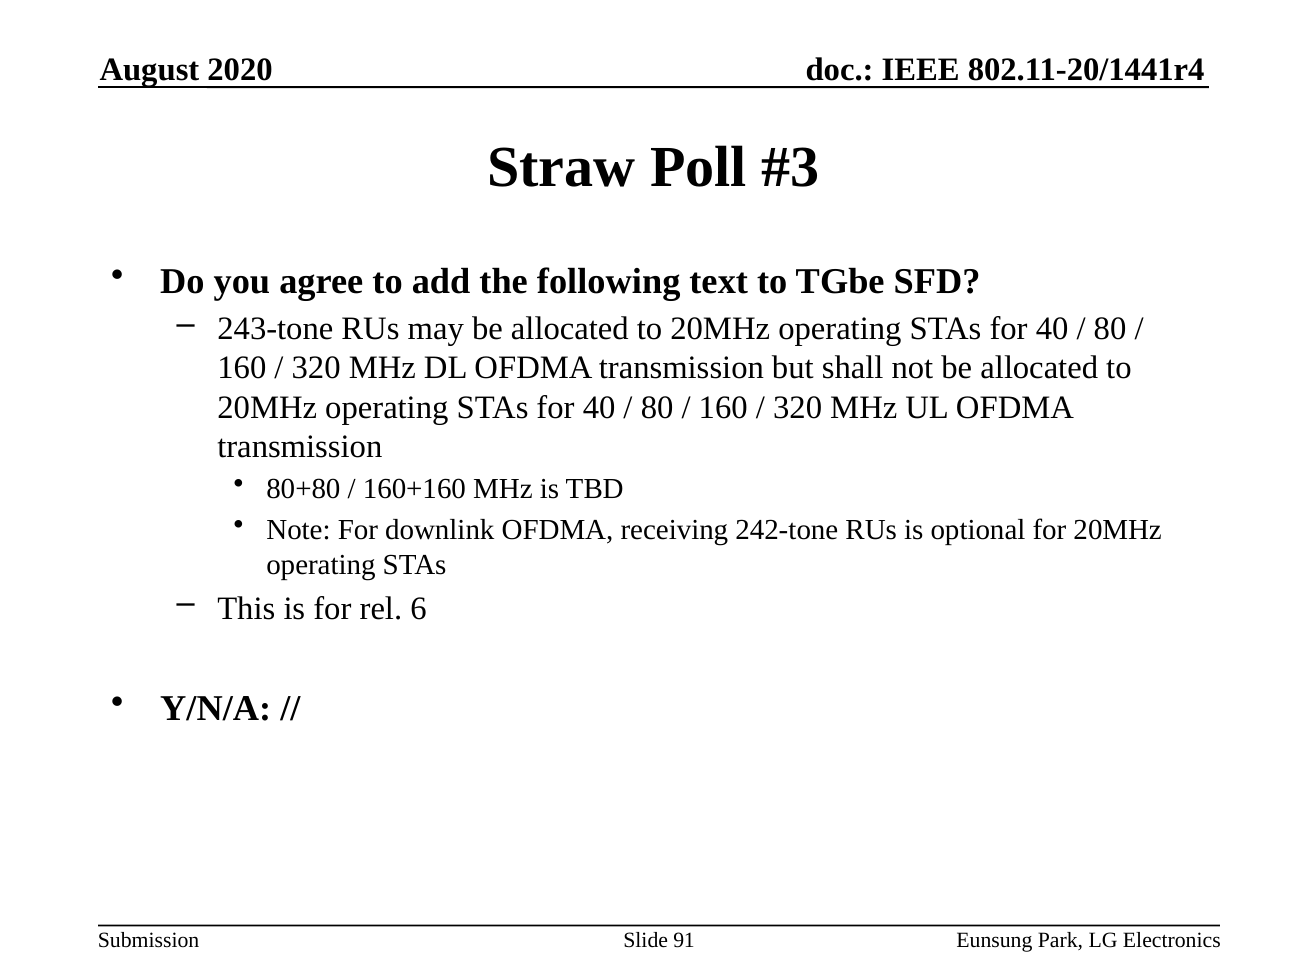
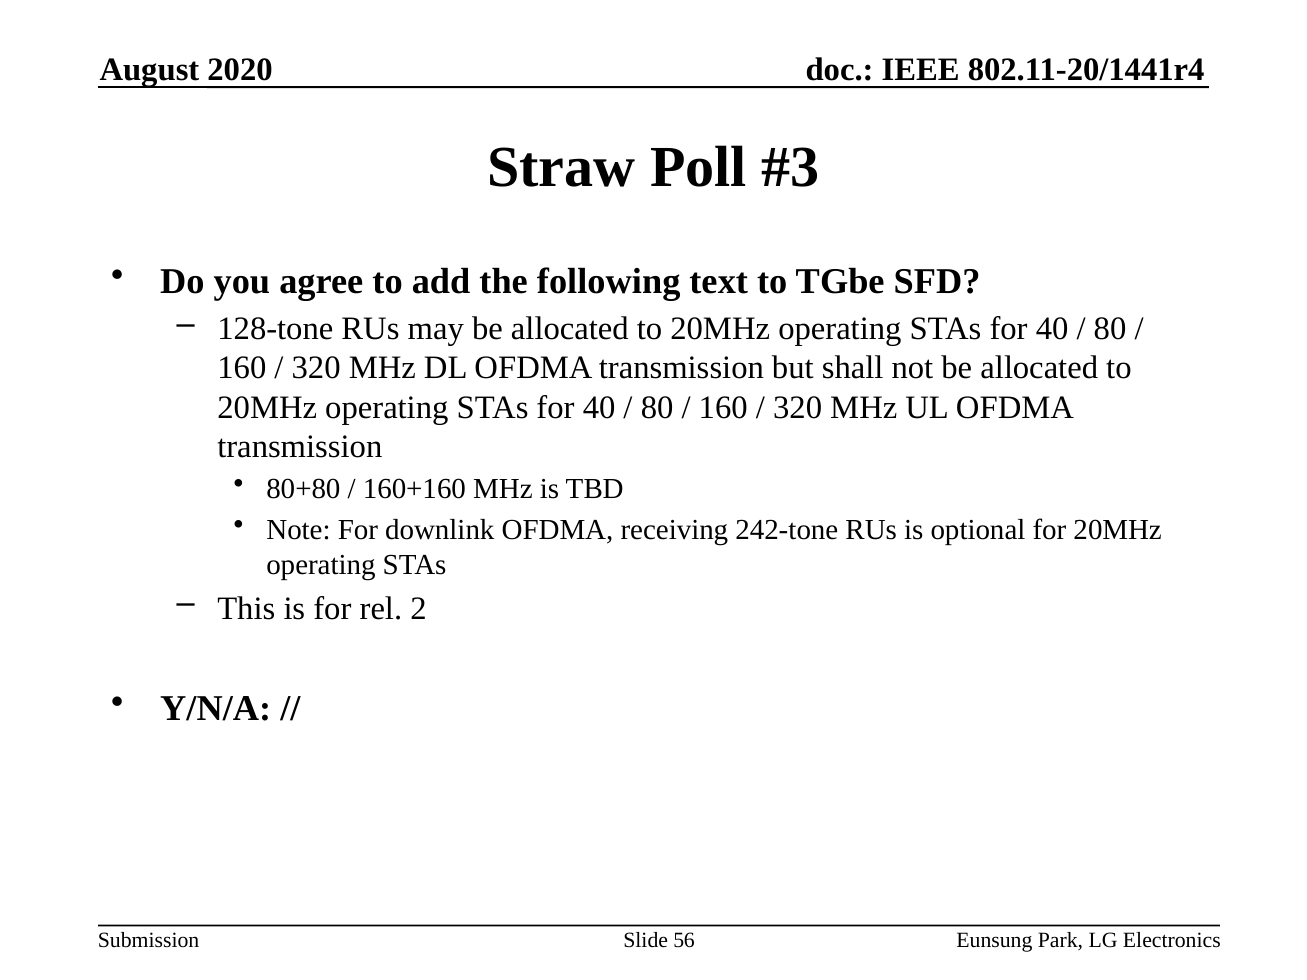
243-tone: 243-tone -> 128-tone
6: 6 -> 2
91: 91 -> 56
